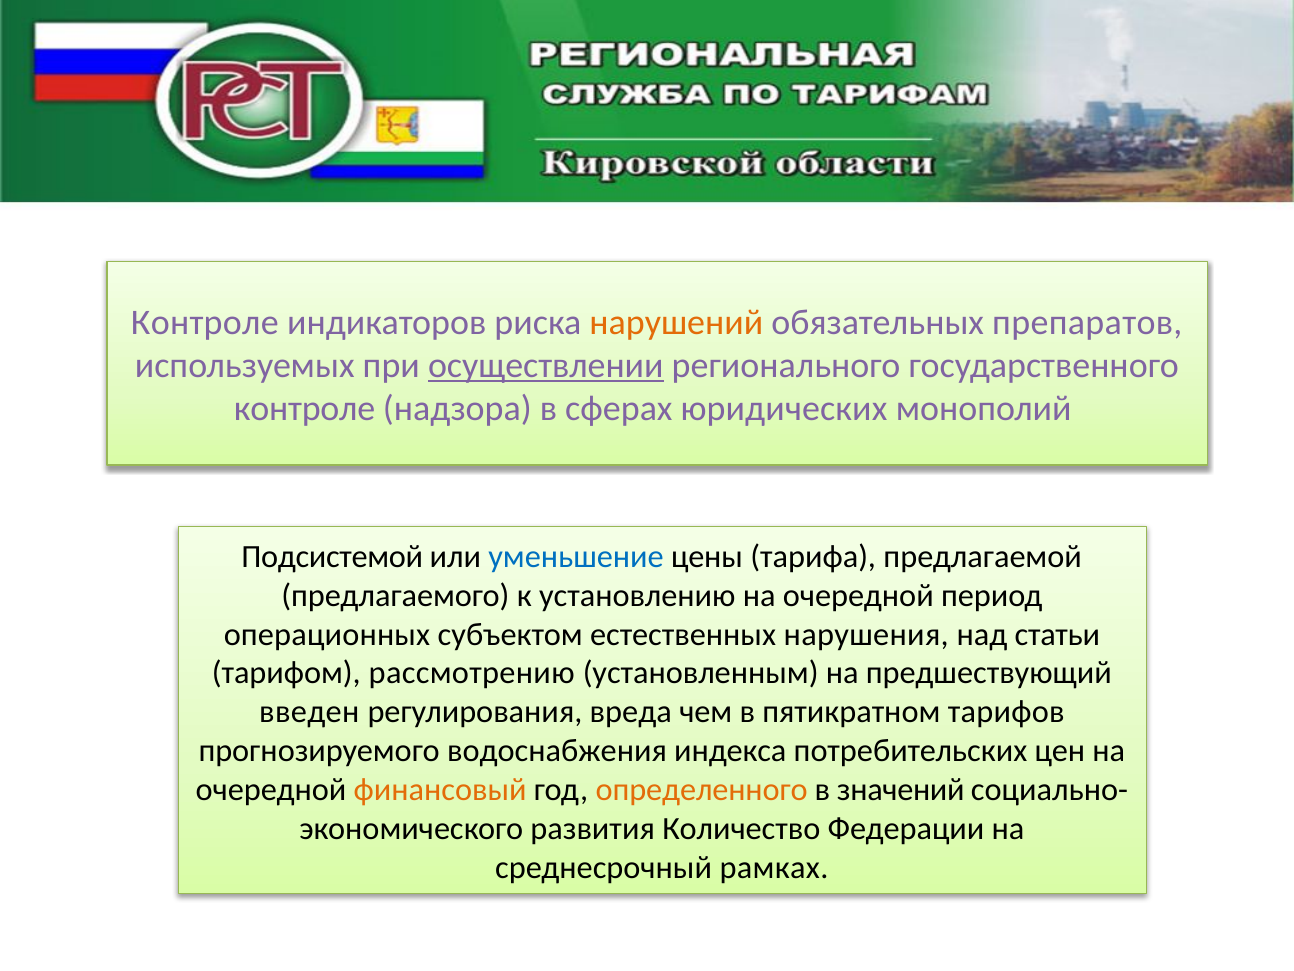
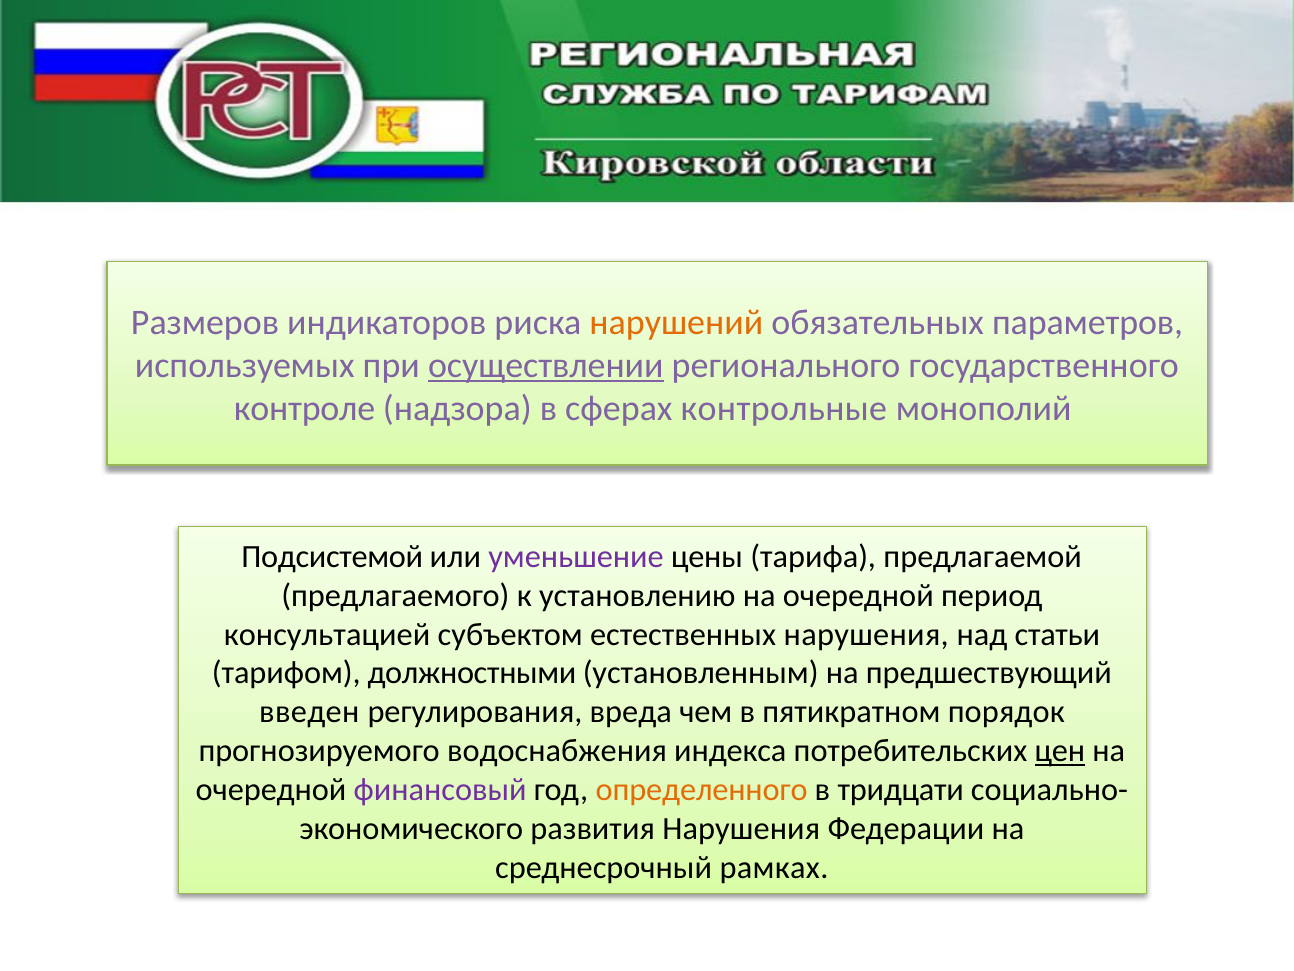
Контроле at (205, 322): Контроле -> Размеров
препаратов: препаратов -> параметров
юридических: юридических -> контрольные
уменьшение colour: blue -> purple
операционных: операционных -> консультацией
рассмотрению: рассмотрению -> должностными
тарифов: тарифов -> порядок
цен underline: none -> present
финансовый colour: orange -> purple
значений: значений -> тридцати
развития Количество: Количество -> Нарушения
